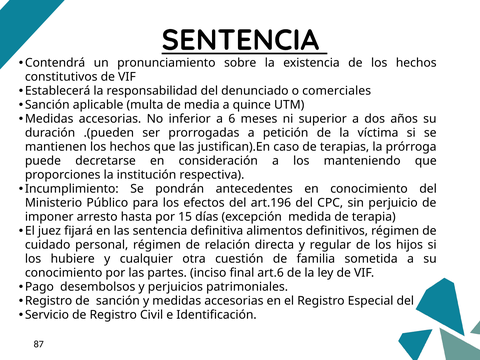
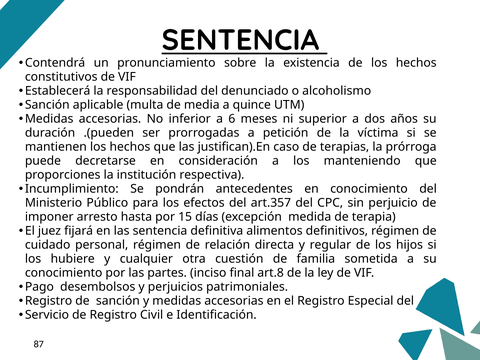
comerciales: comerciales -> alcoholismo
art.196: art.196 -> art.357
art.6: art.6 -> art.8
